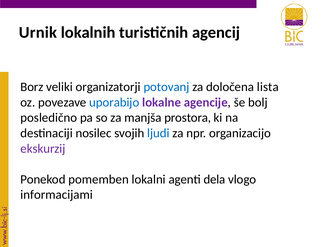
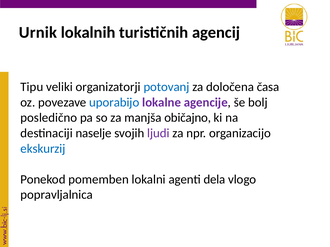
Borz: Borz -> Tipu
lista: lista -> časa
prostora: prostora -> običajno
nosilec: nosilec -> naselje
ljudi colour: blue -> purple
ekskurzij colour: purple -> blue
informacijami: informacijami -> popravljalnica
